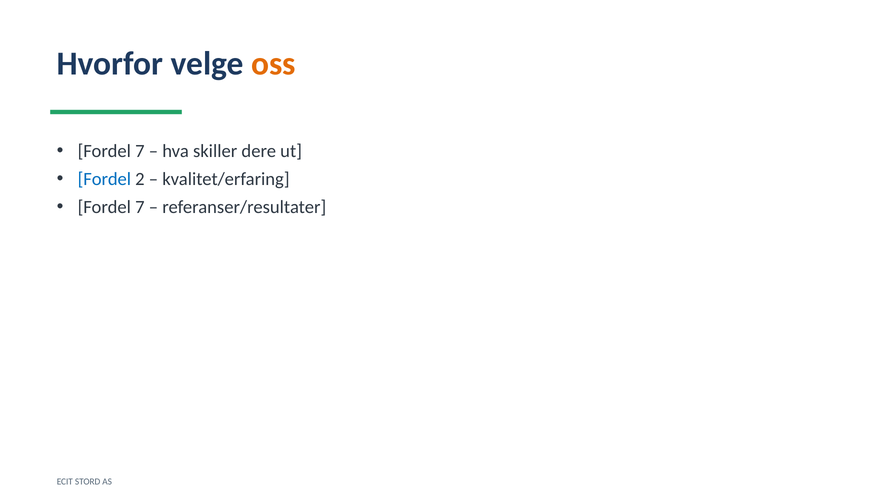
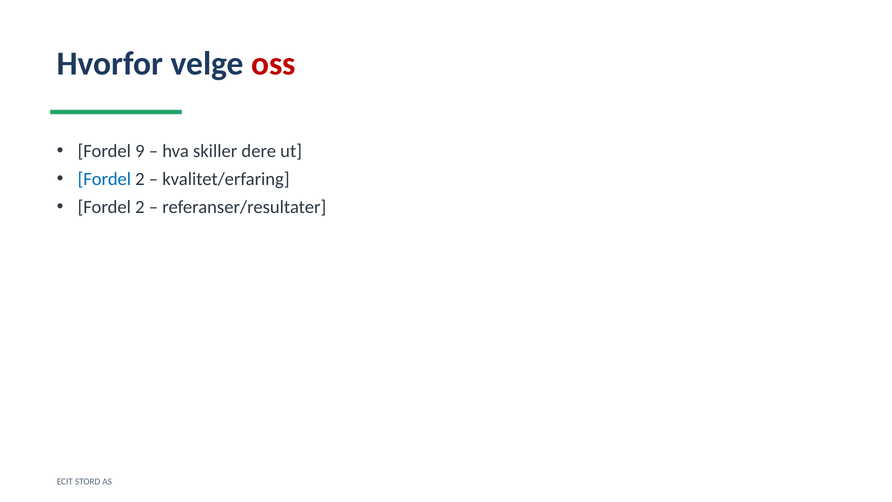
oss colour: orange -> red
7 at (140, 151): 7 -> 9
7 at (140, 207): 7 -> 2
